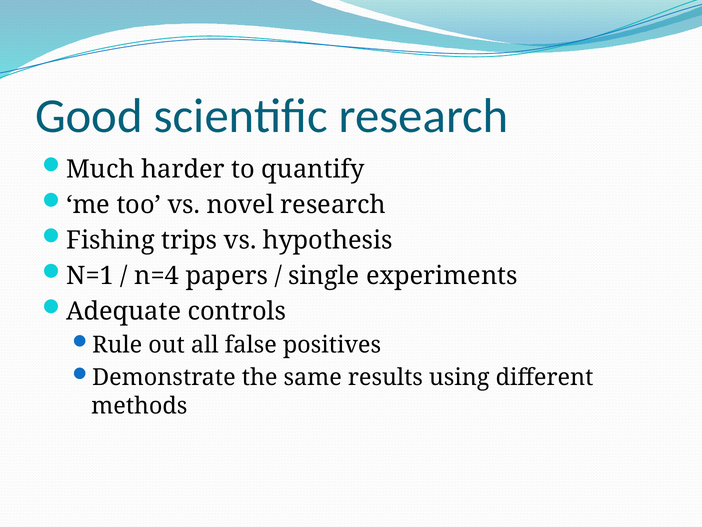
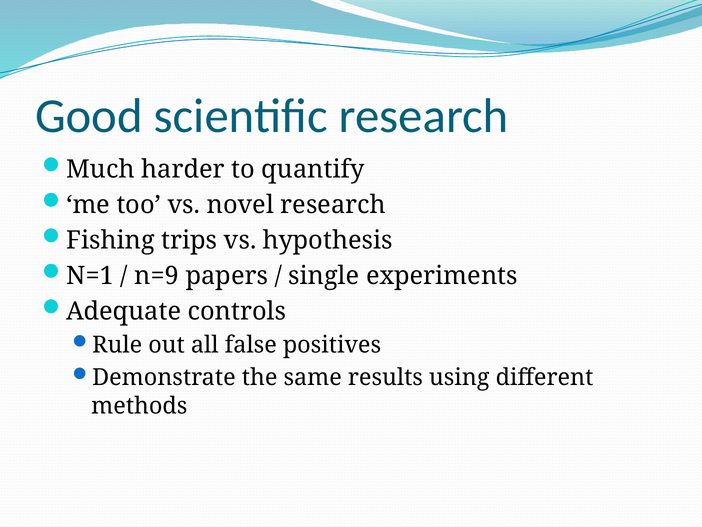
n=4: n=4 -> n=9
